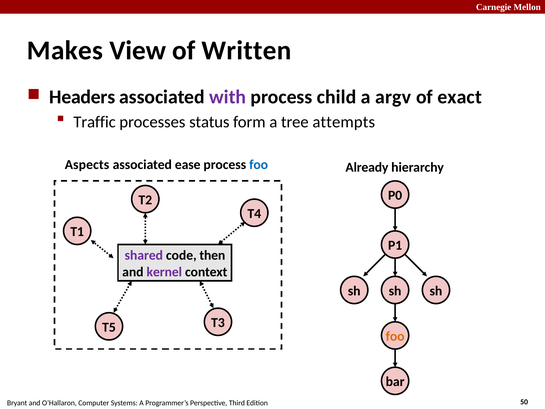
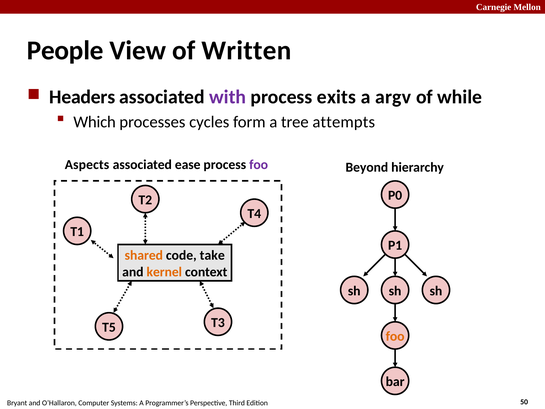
Makes: Makes -> People
child: child -> exits
exact: exact -> while
Traffic: Traffic -> Which
status: status -> cycles
foo at (259, 165) colour: blue -> purple
Already: Already -> Beyond
shared colour: purple -> orange
then: then -> take
kernel colour: purple -> orange
